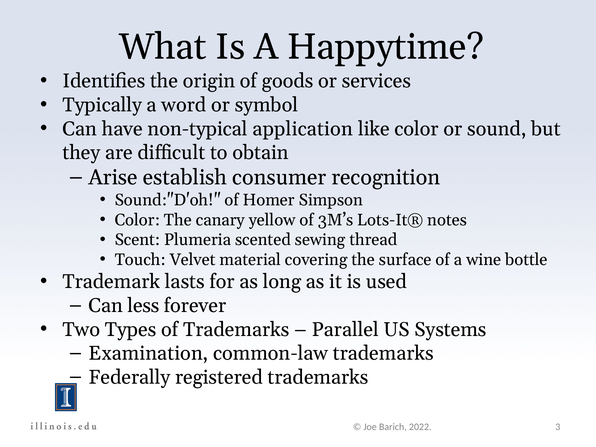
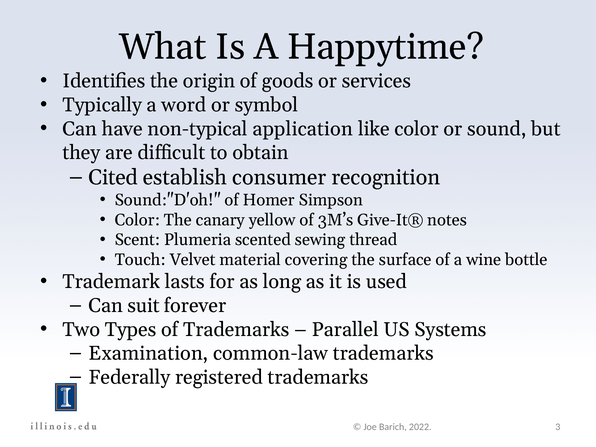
Arise: Arise -> Cited
Lots-It®: Lots-It® -> Give-It®
less: less -> suit
